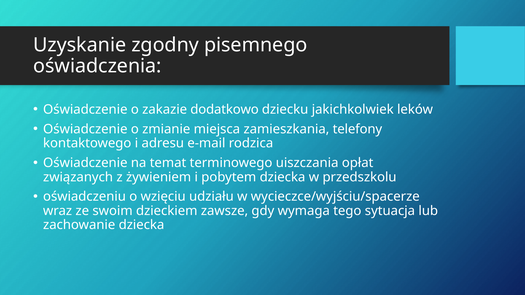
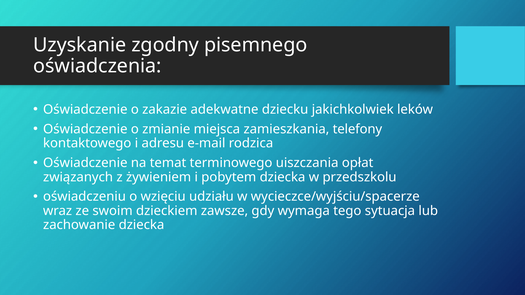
dodatkowo: dodatkowo -> adekwatne
